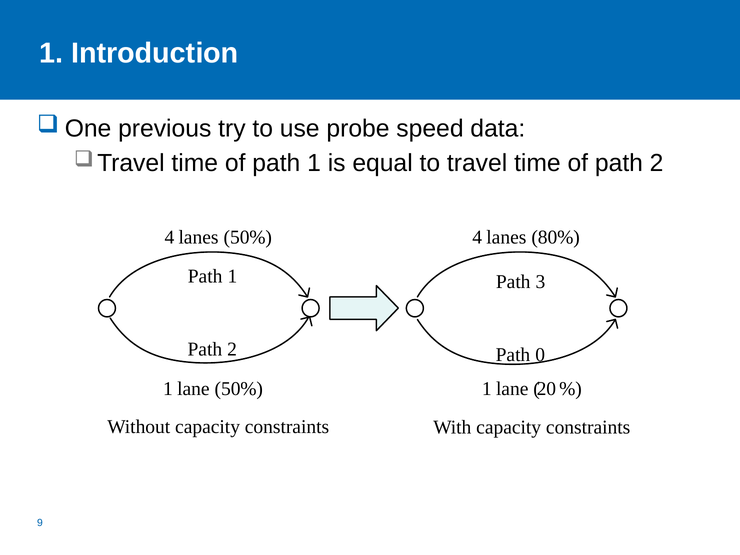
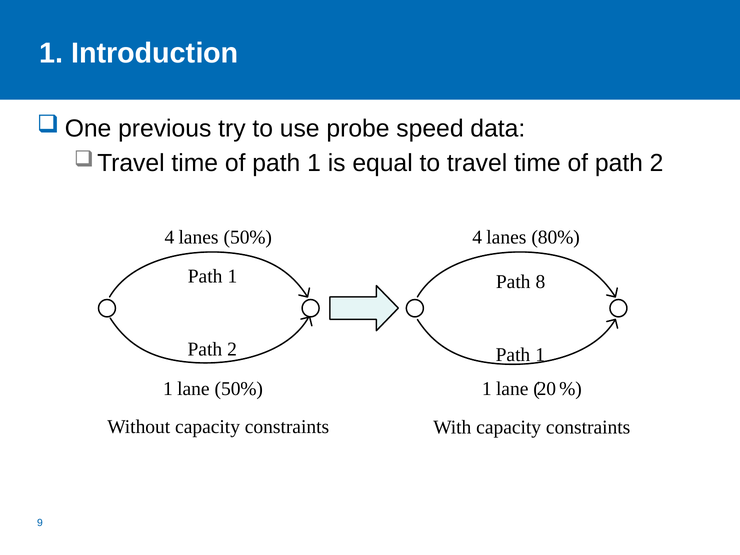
3: 3 -> 8
0 at (540, 355): 0 -> 1
